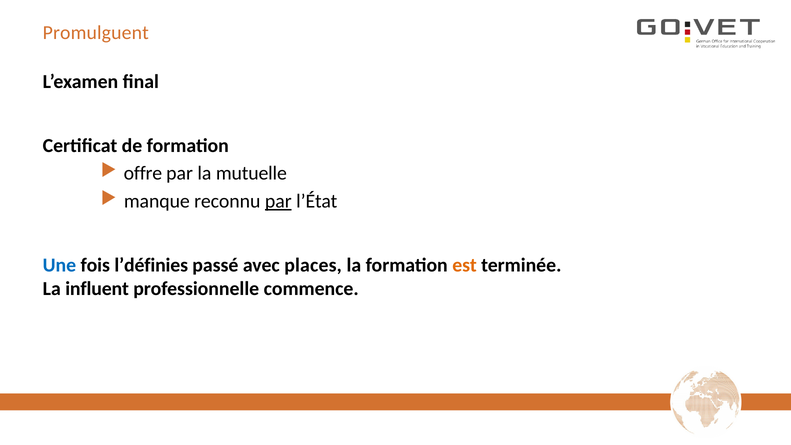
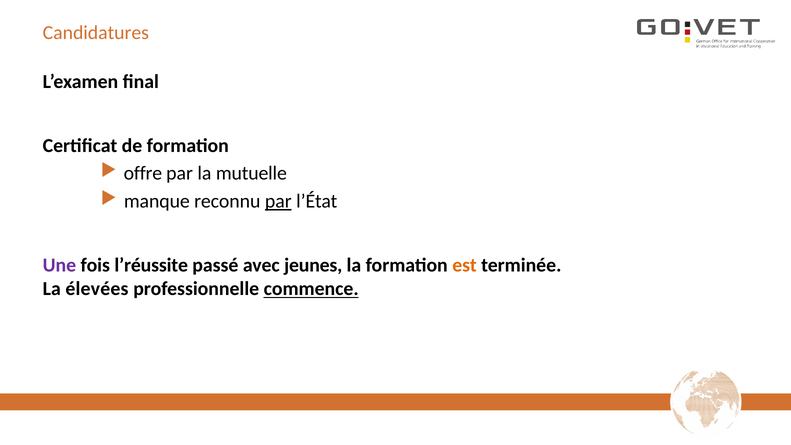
Promulguent: Promulguent -> Candidatures
Une colour: blue -> purple
l’définies: l’définies -> l’réussite
places: places -> jeunes
influent: influent -> élevées
commence underline: none -> present
